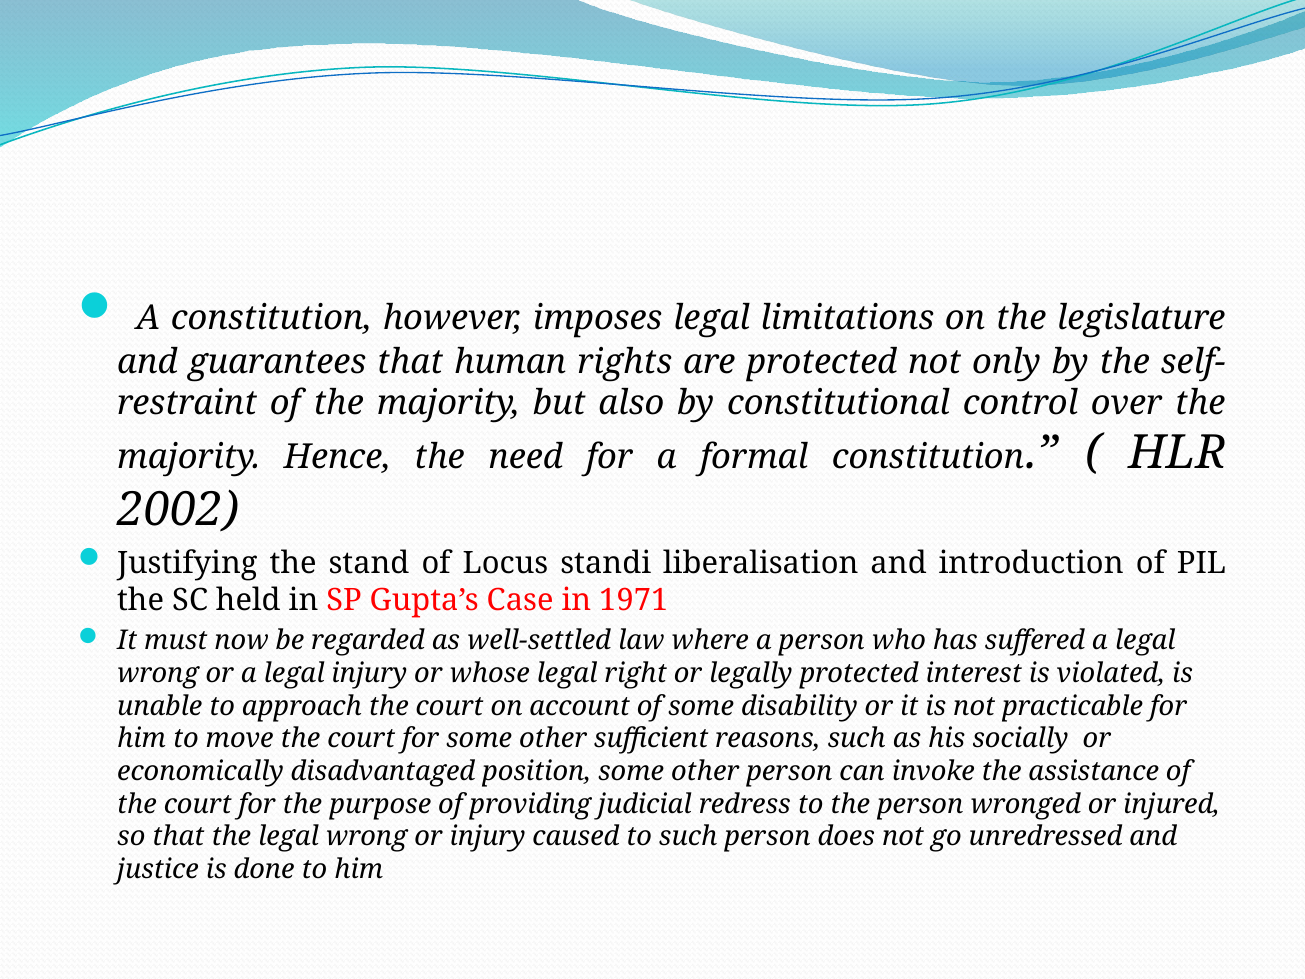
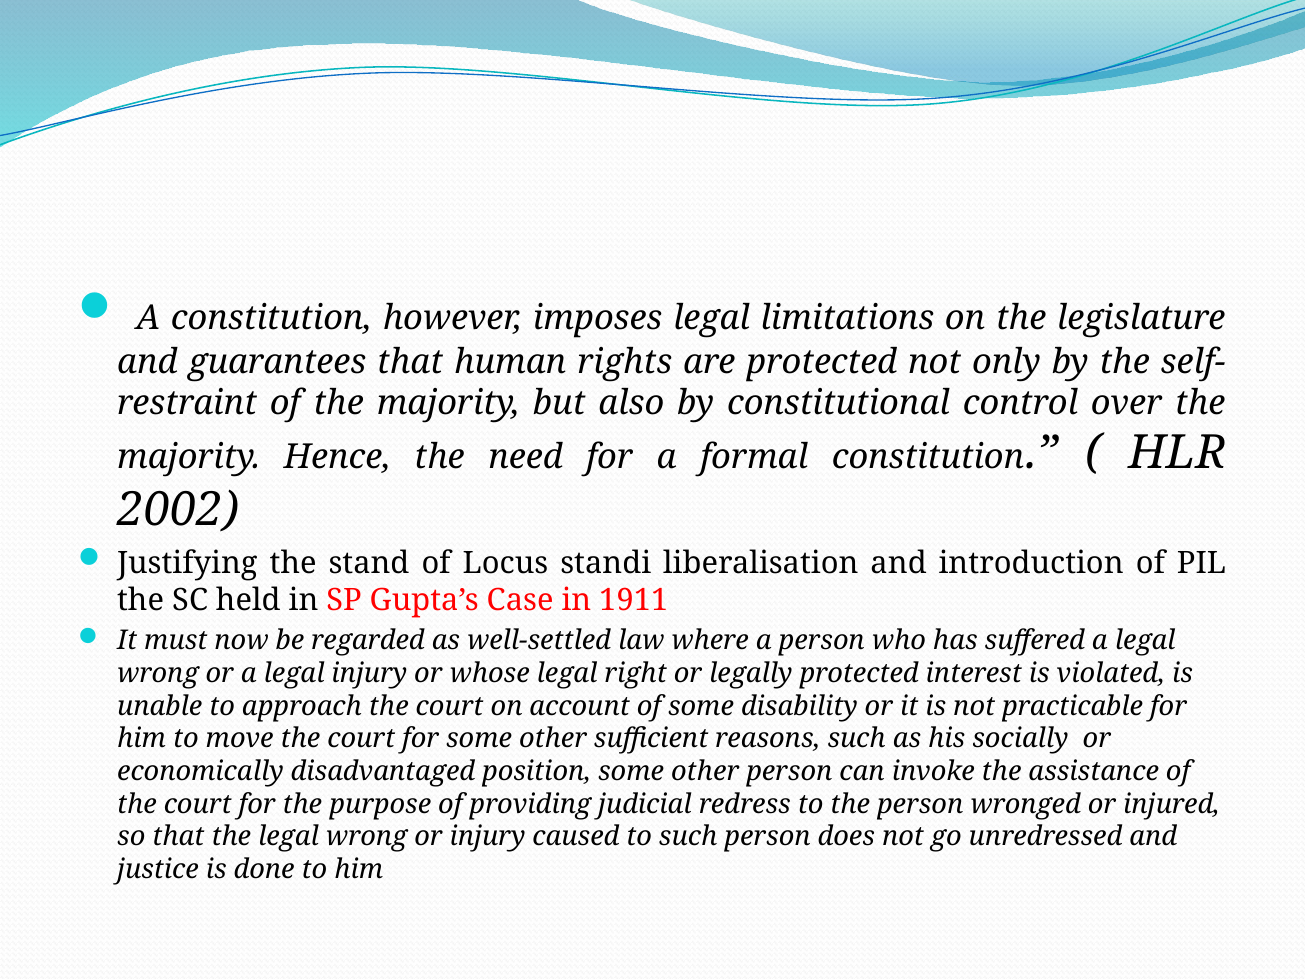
1971: 1971 -> 1911
